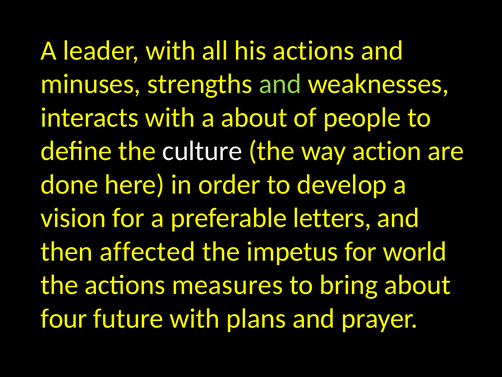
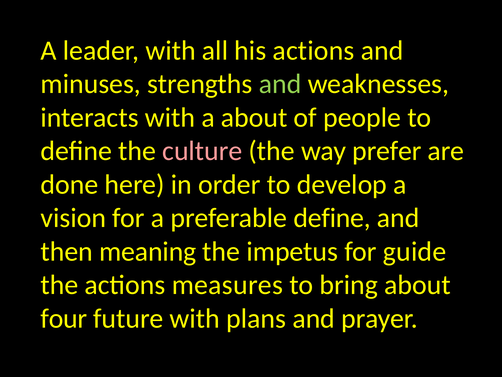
culture colour: white -> pink
action: action -> prefer
preferable letters: letters -> define
affected: affected -> meaning
world: world -> guide
